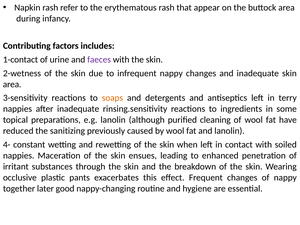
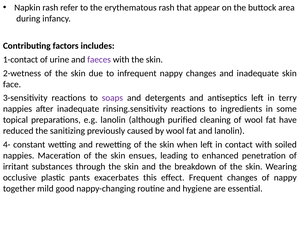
area at (12, 84): area -> face
soaps colour: orange -> purple
later: later -> mild
